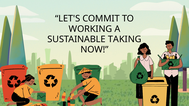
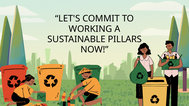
TAKING: TAKING -> PILLARS
